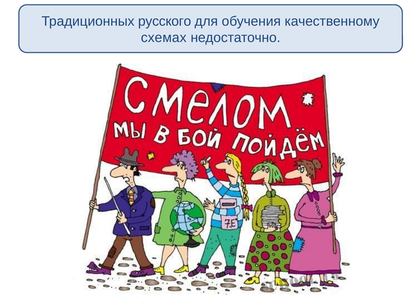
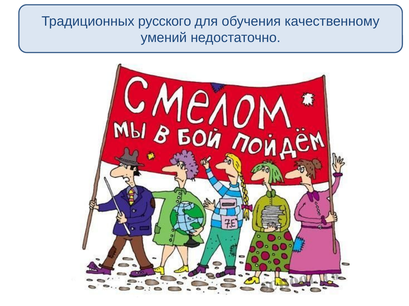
схемах: схемах -> умений
